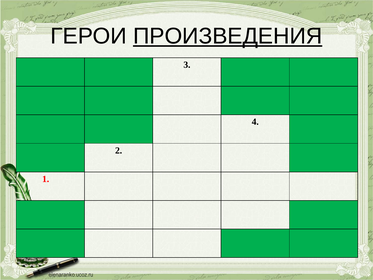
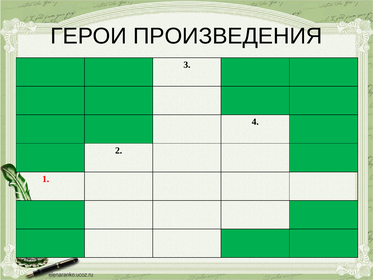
ПРОИЗВЕДЕНИЯ underline: present -> none
